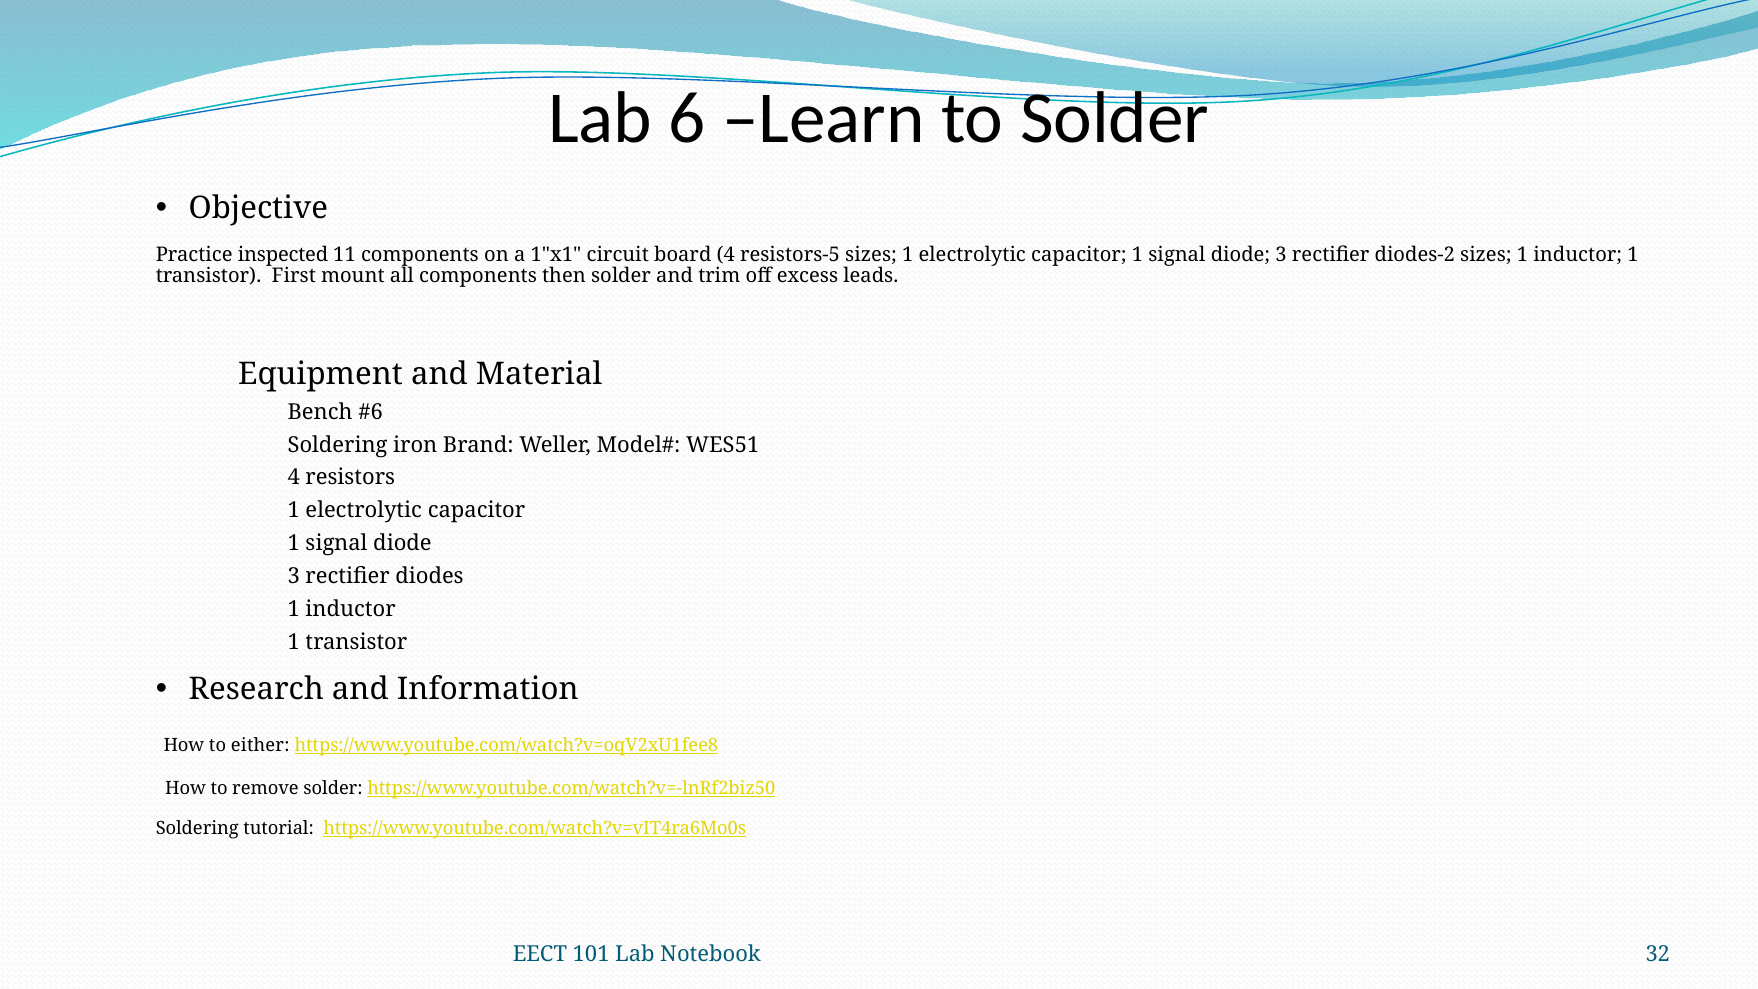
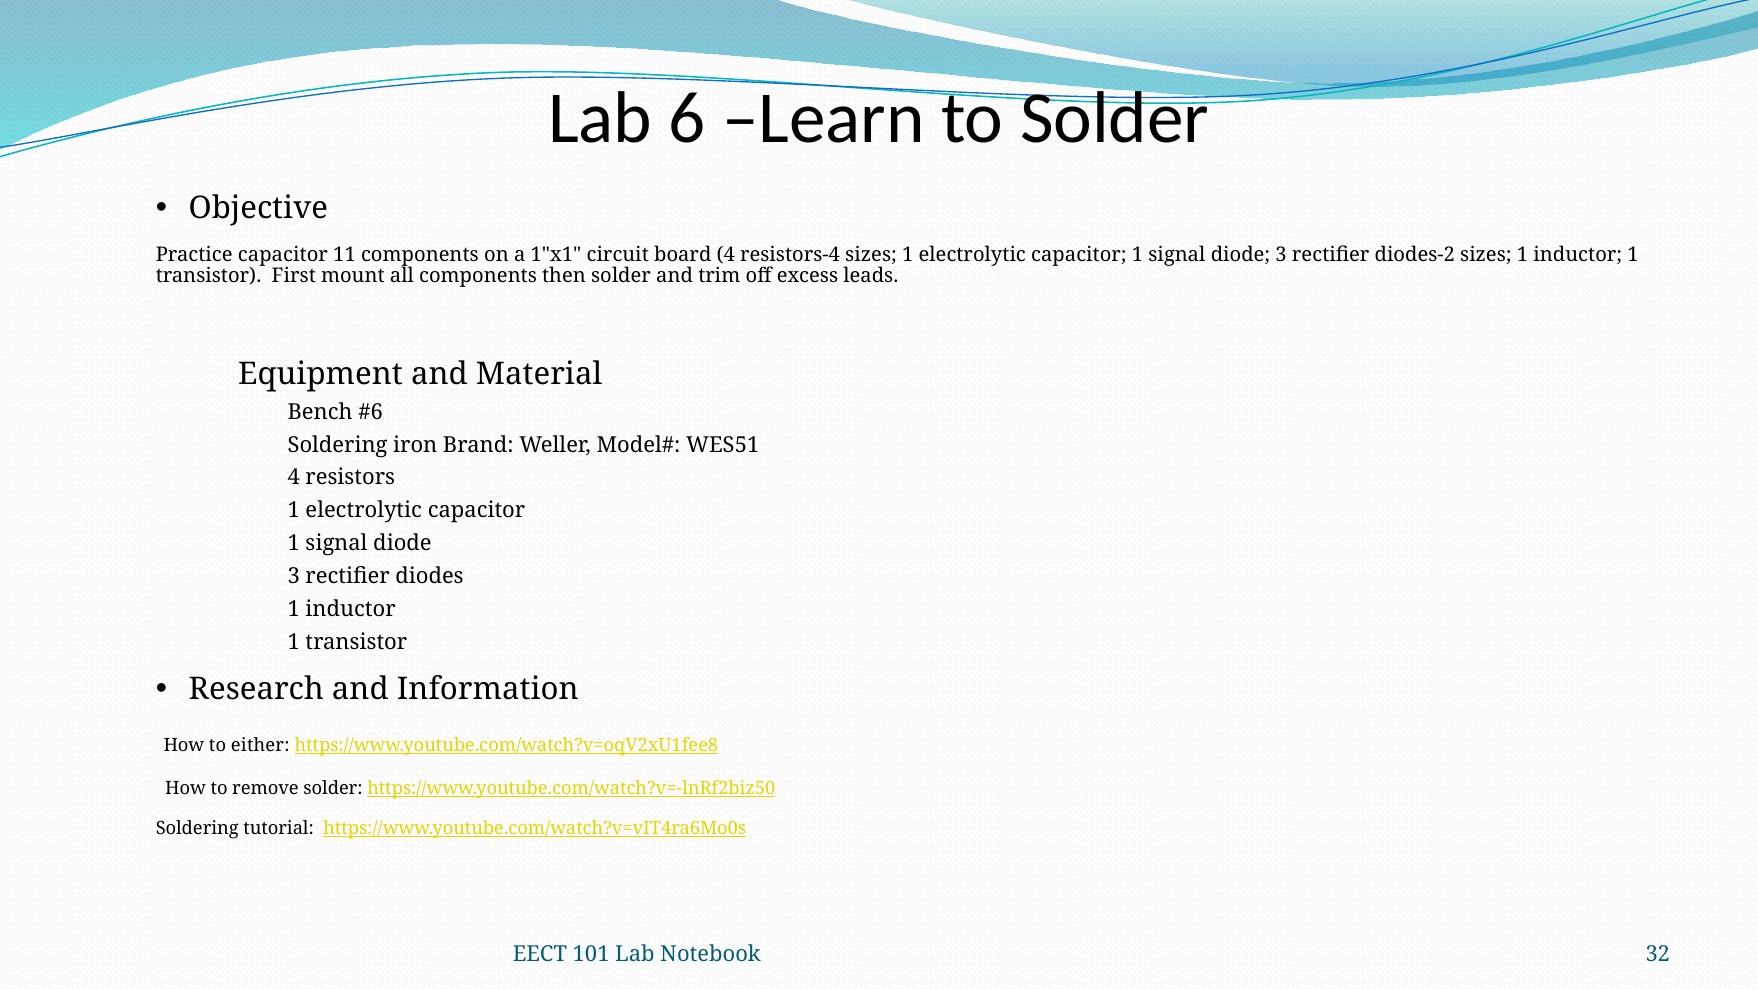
Practice inspected: inspected -> capacitor
resistors-5: resistors-5 -> resistors-4
